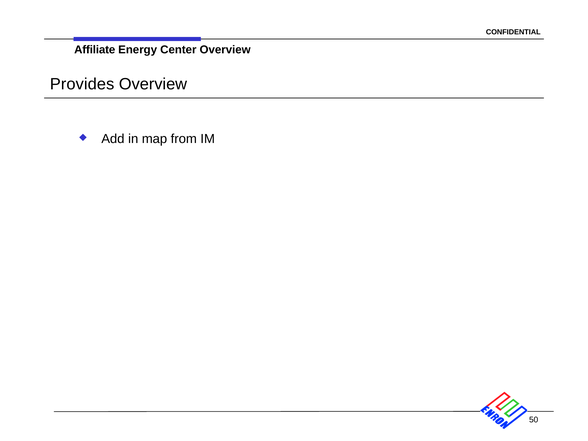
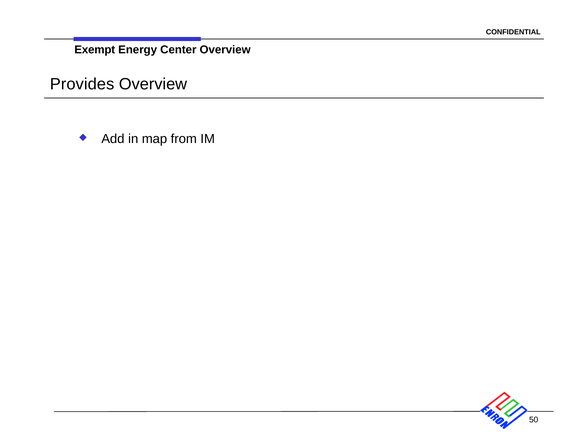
Affiliate: Affiliate -> Exempt
